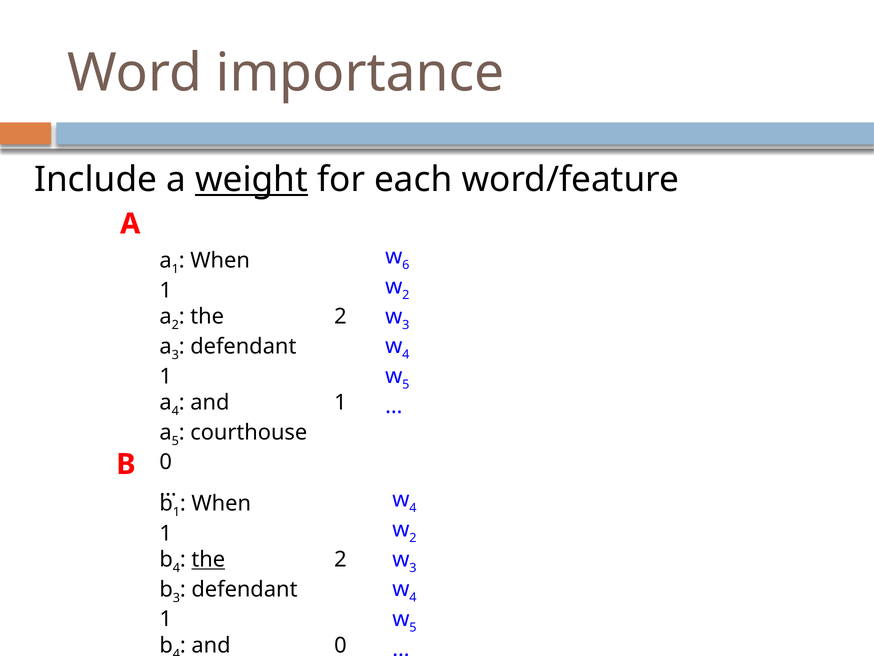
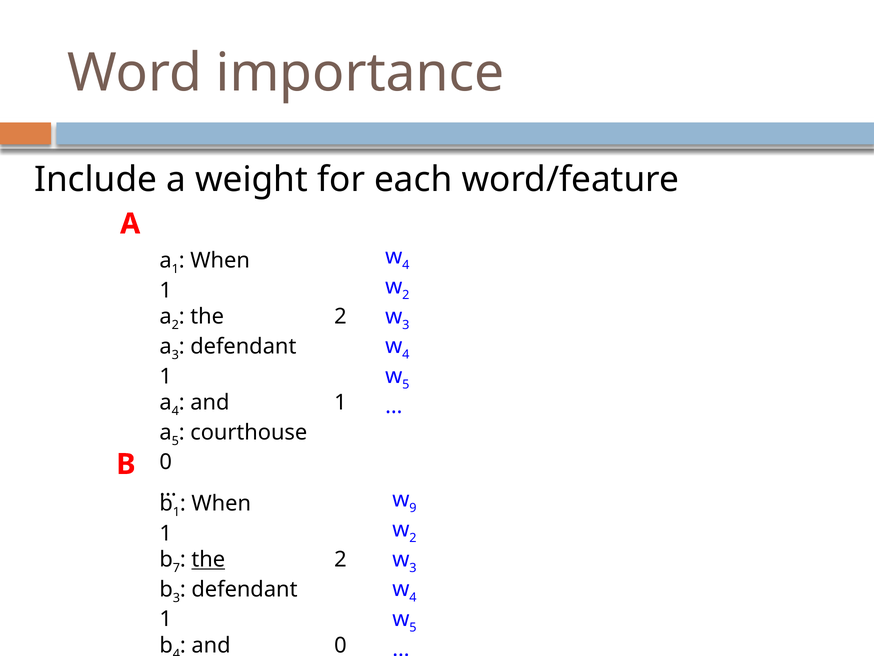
weight underline: present -> none
6 at (406, 265): 6 -> 4
4 at (413, 508): 4 -> 9
4 at (176, 568): 4 -> 7
